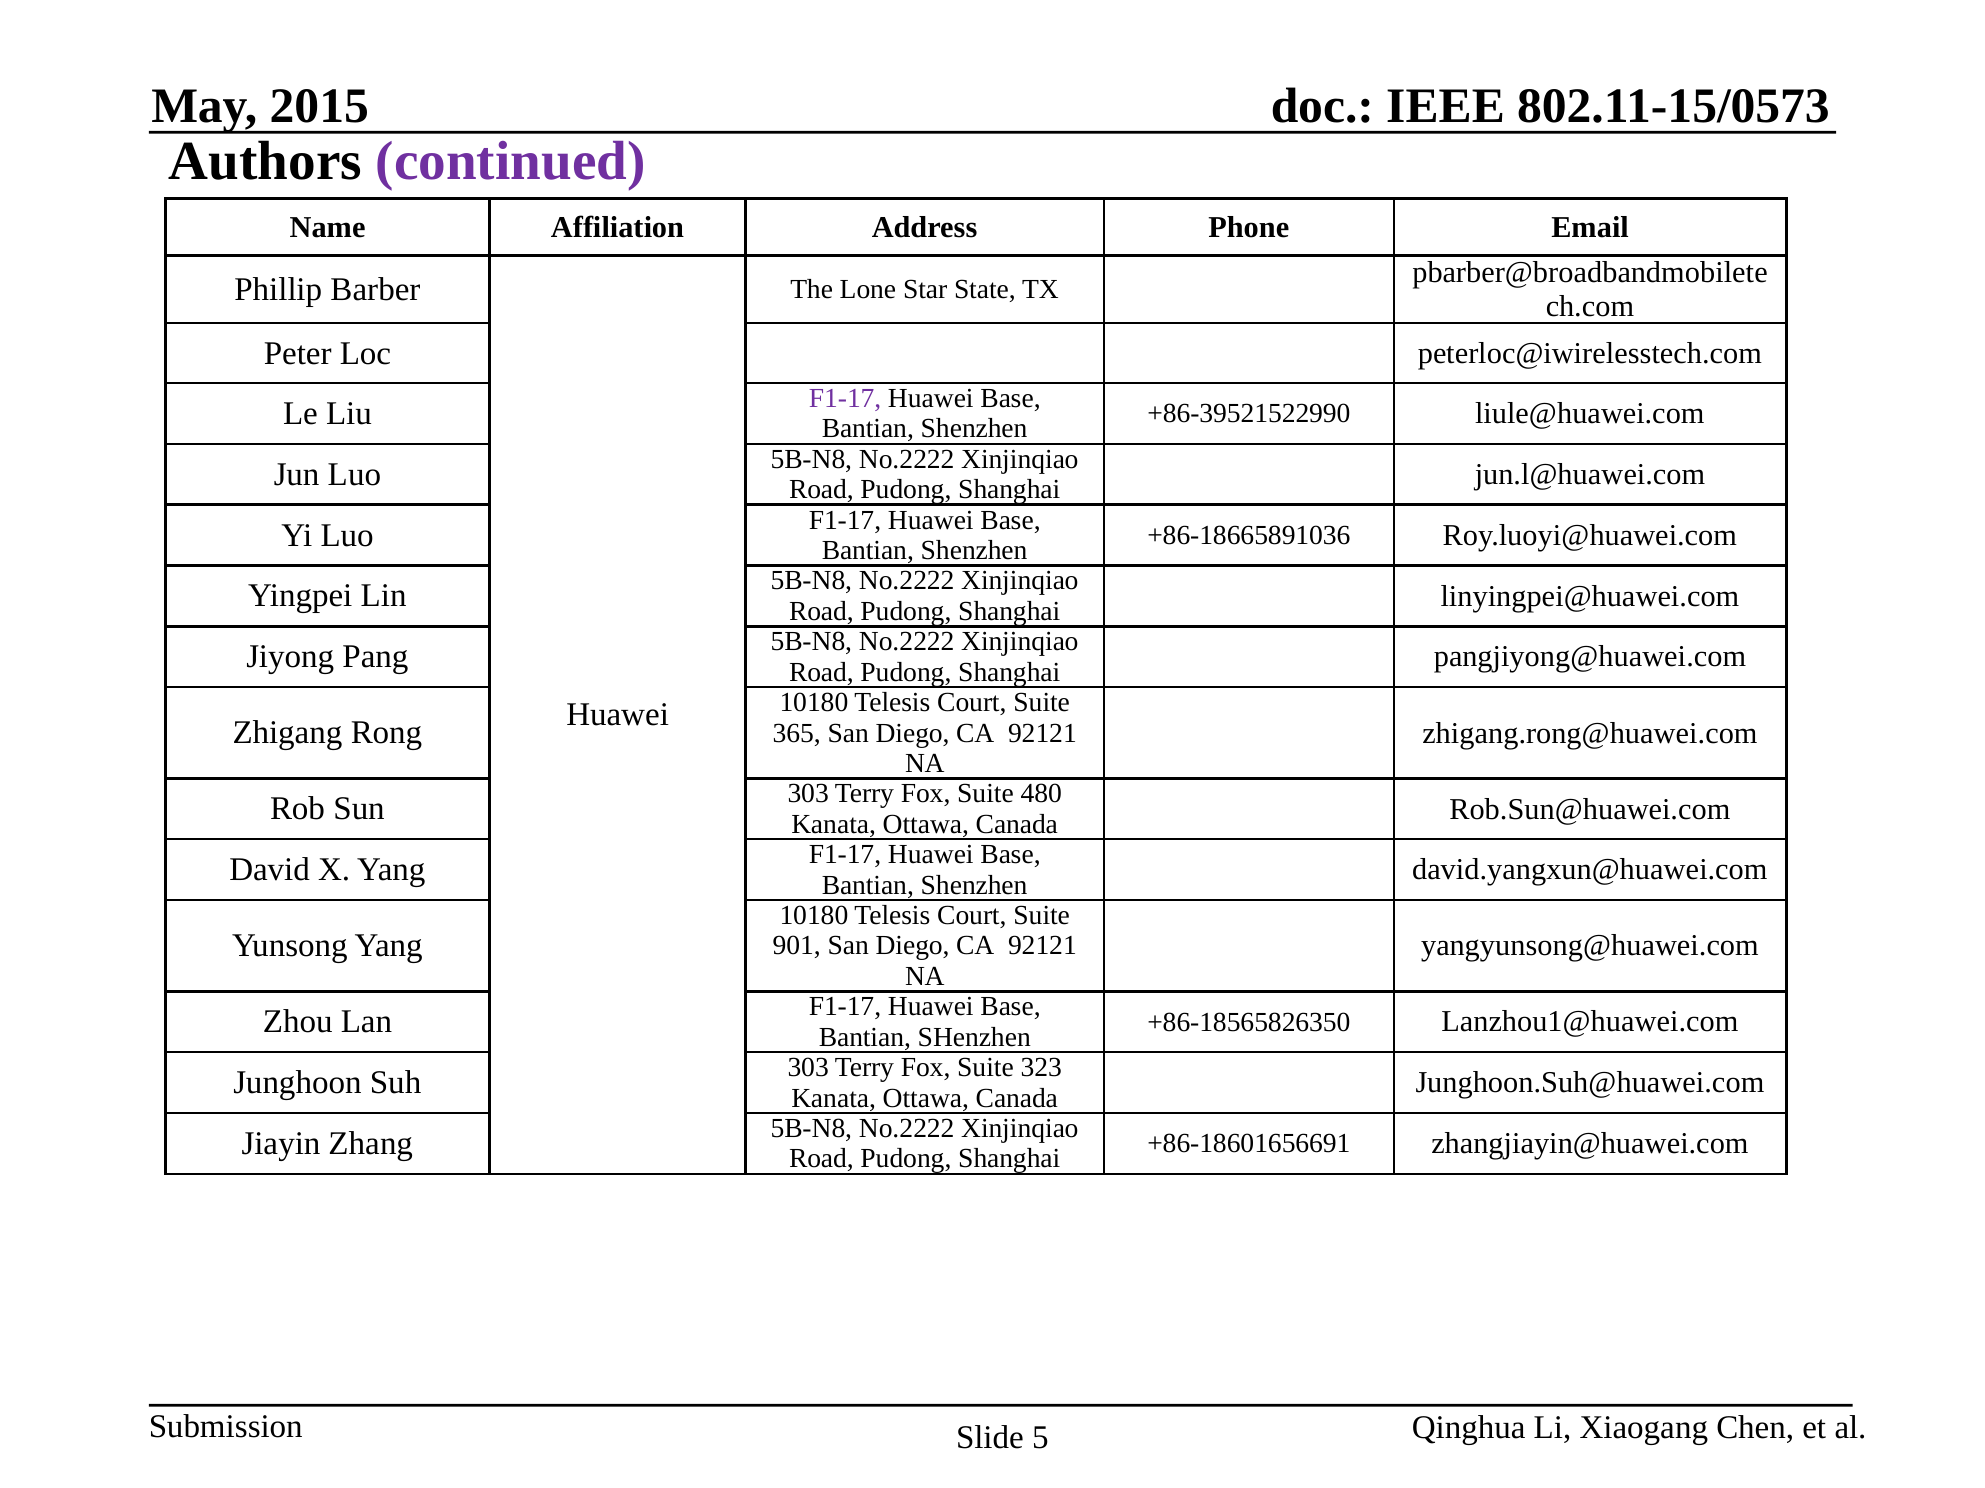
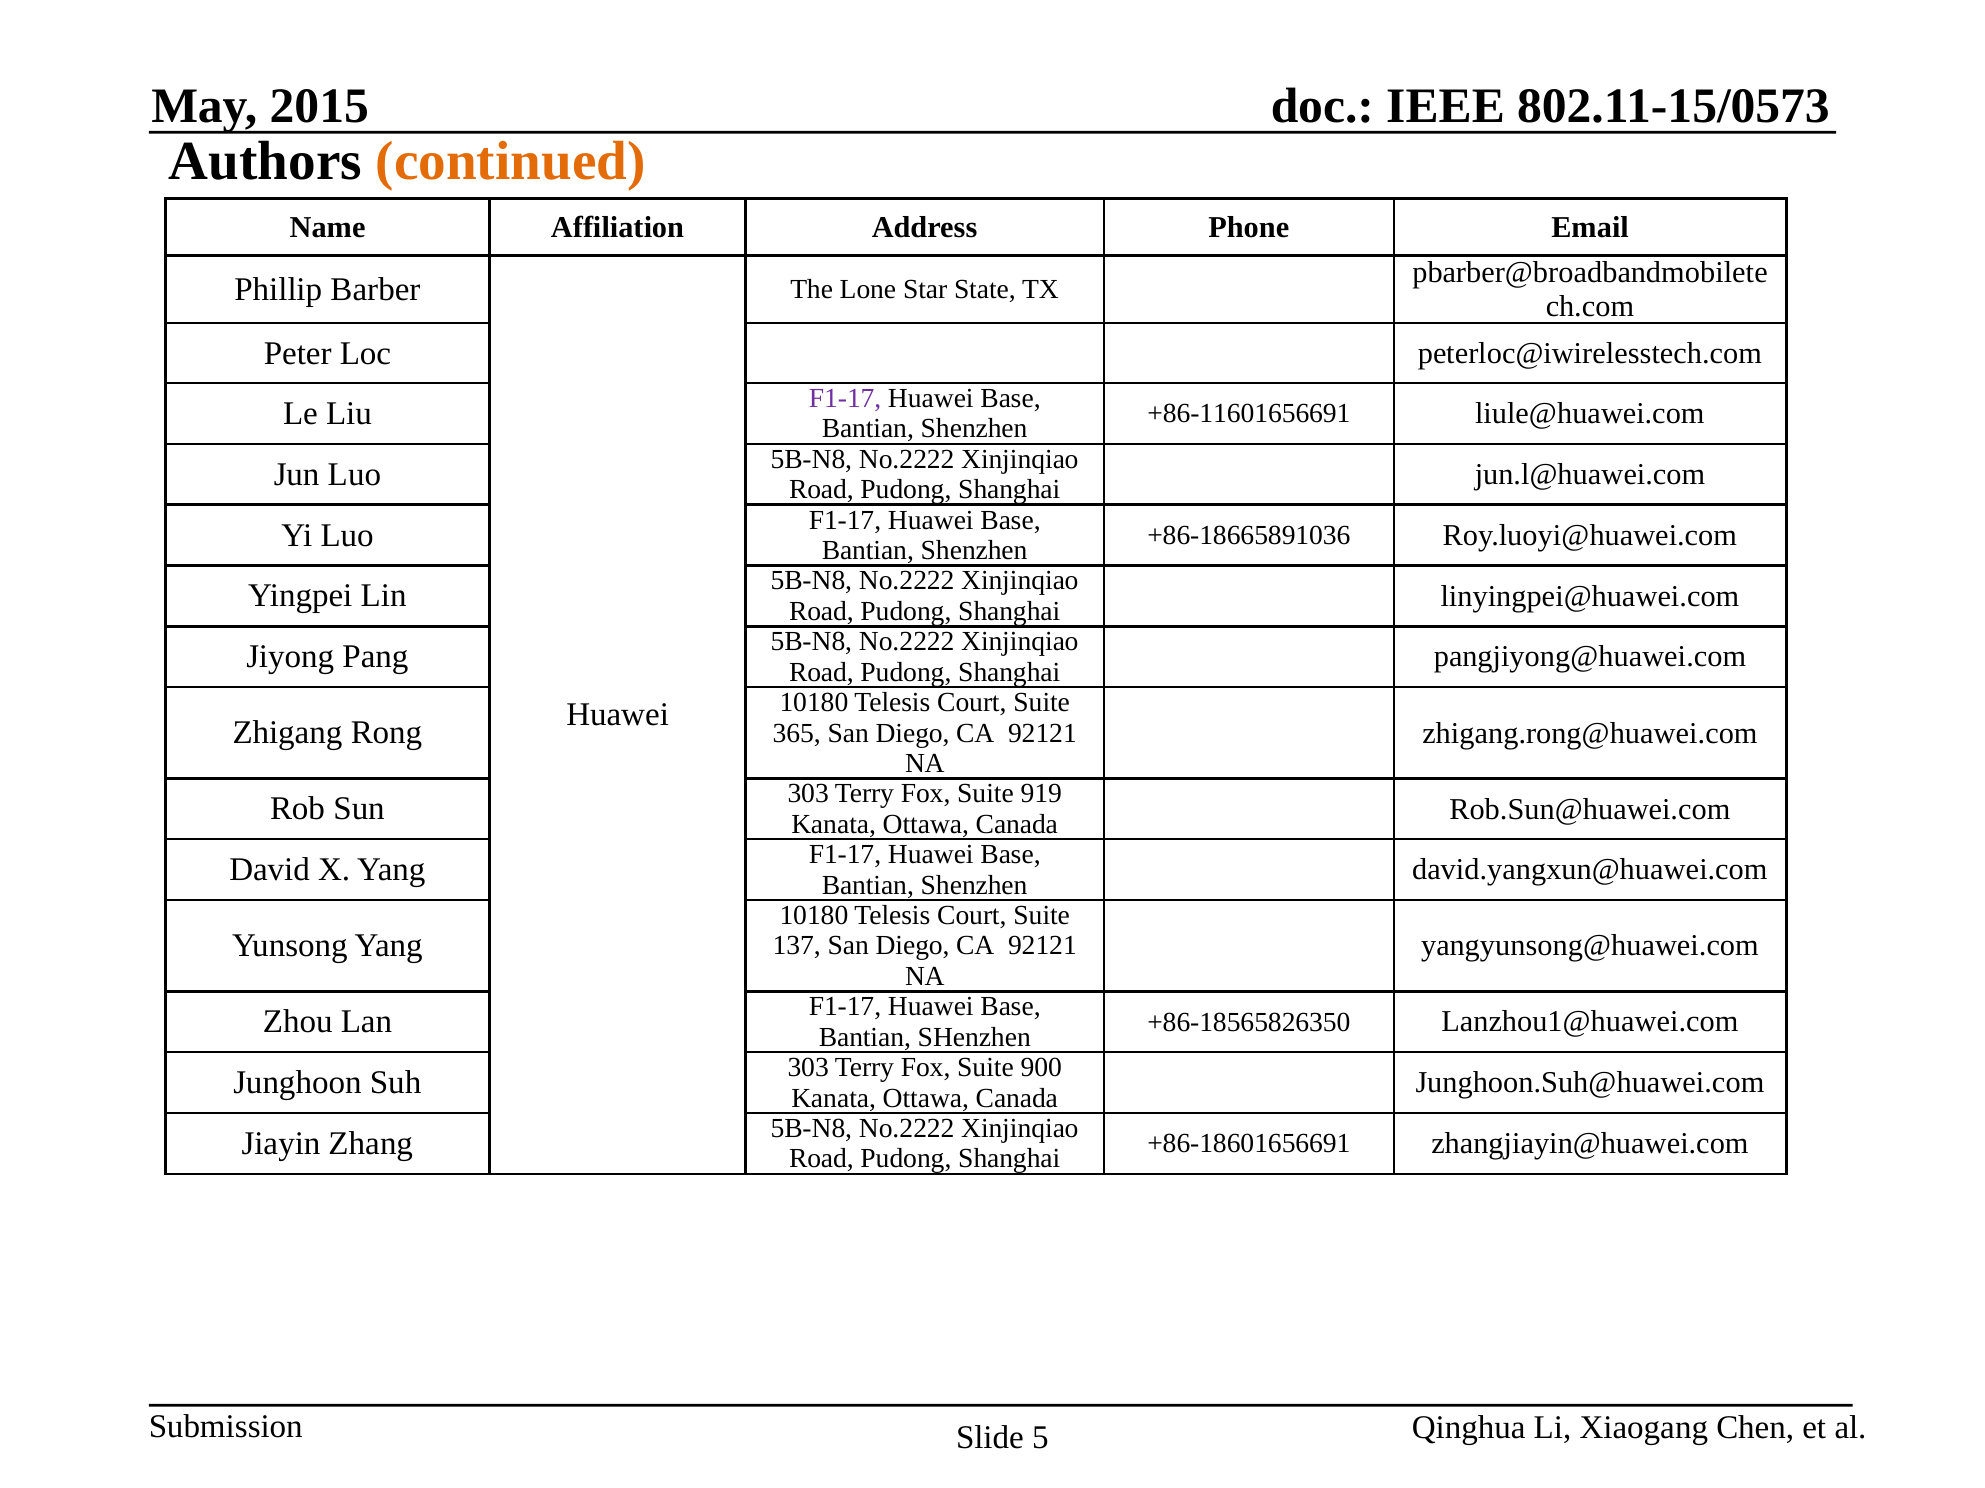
continued colour: purple -> orange
+86-39521522990: +86-39521522990 -> +86-11601656691
480: 480 -> 919
901: 901 -> 137
323: 323 -> 900
